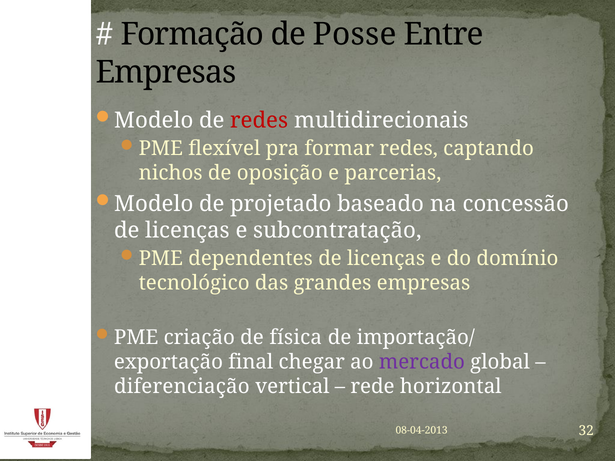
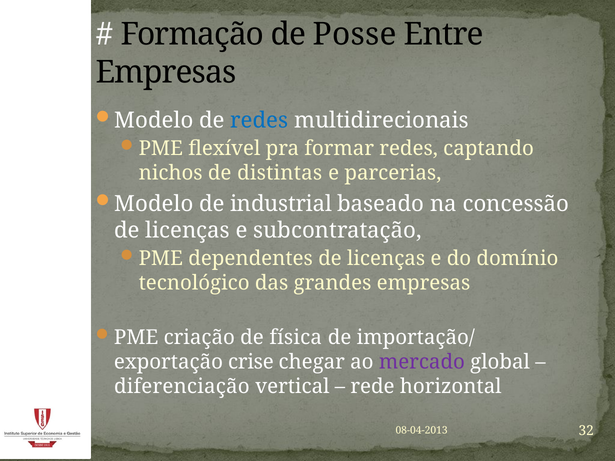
redes at (259, 120) colour: red -> blue
oposição: oposição -> distintas
projetado: projetado -> industrial
final: final -> crise
